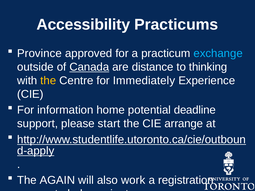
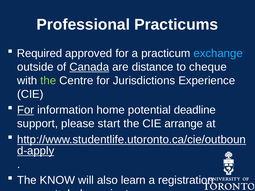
Accessibility: Accessibility -> Professional
Province: Province -> Required
thinking: thinking -> cheque
the at (48, 81) colour: yellow -> light green
Immediately: Immediately -> Jurisdictions
For at (26, 110) underline: none -> present
AGAIN: AGAIN -> KNOW
work: work -> learn
